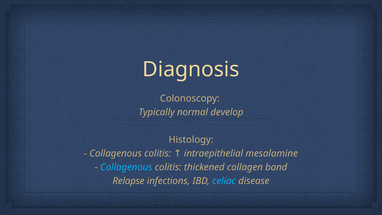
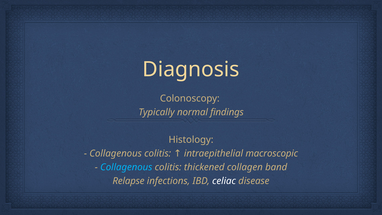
develop: develop -> findings
mesalamine: mesalamine -> macroscopic
celiac colour: light blue -> white
